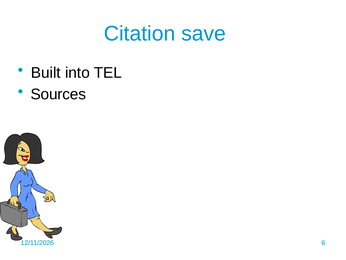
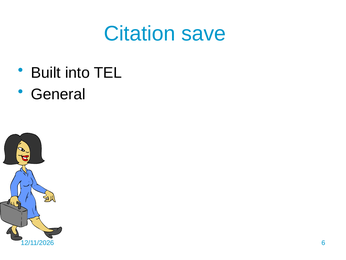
Sources: Sources -> General
